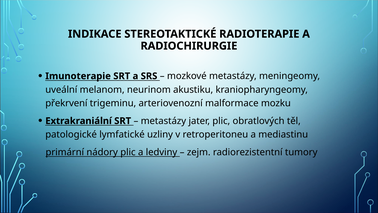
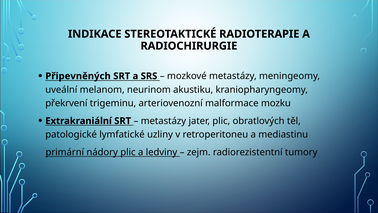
Imunoterapie: Imunoterapie -> Připevněných
